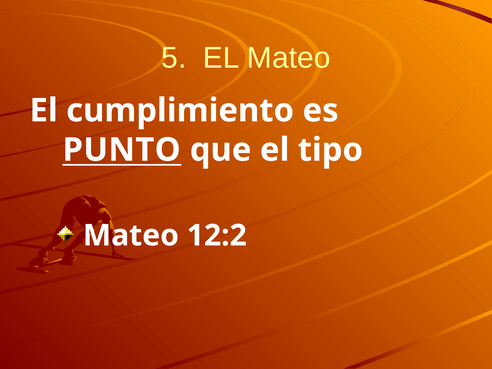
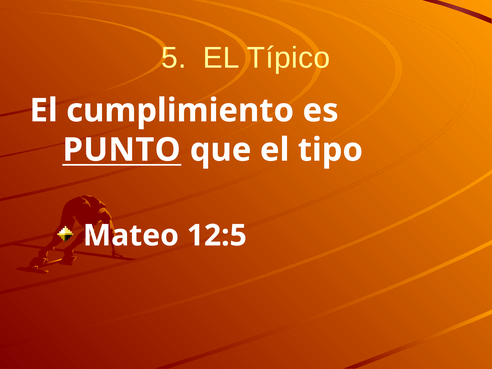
EL Mateo: Mateo -> Típico
12:2: 12:2 -> 12:5
